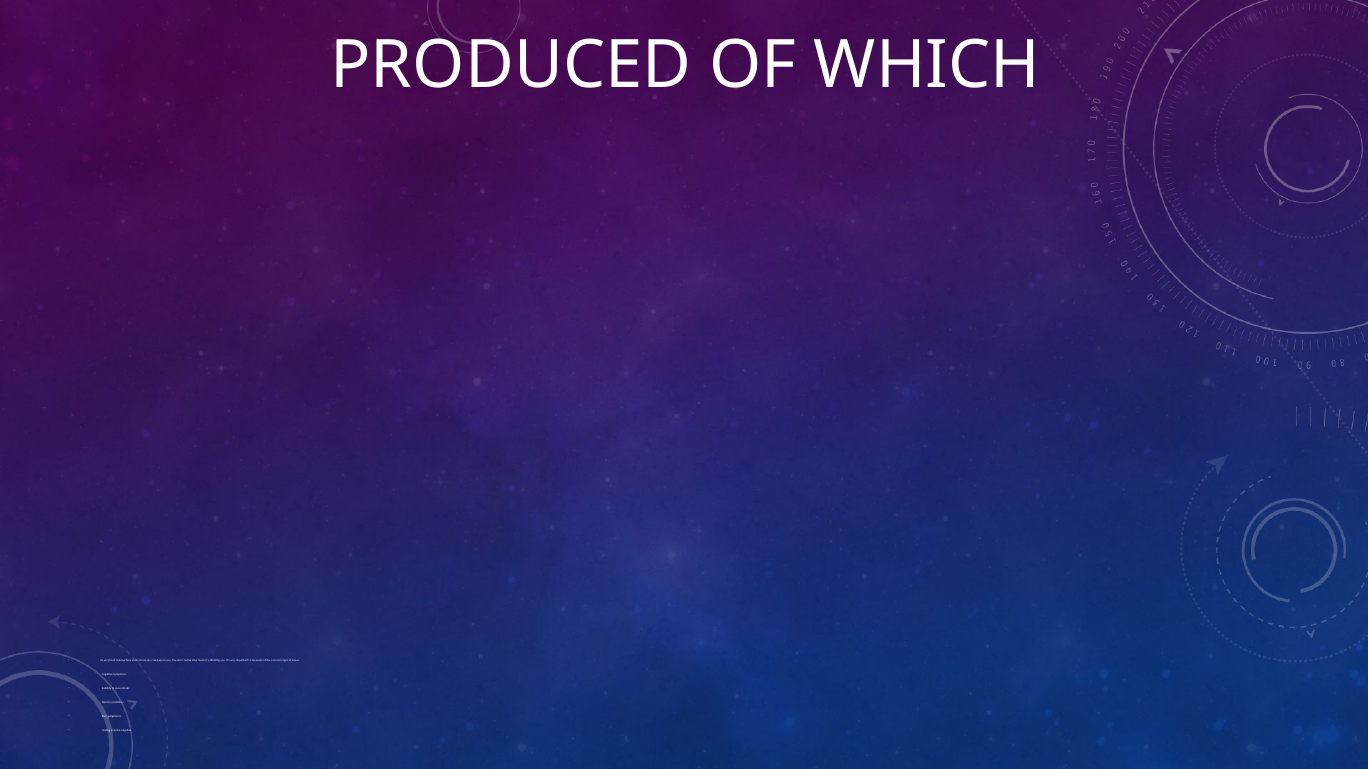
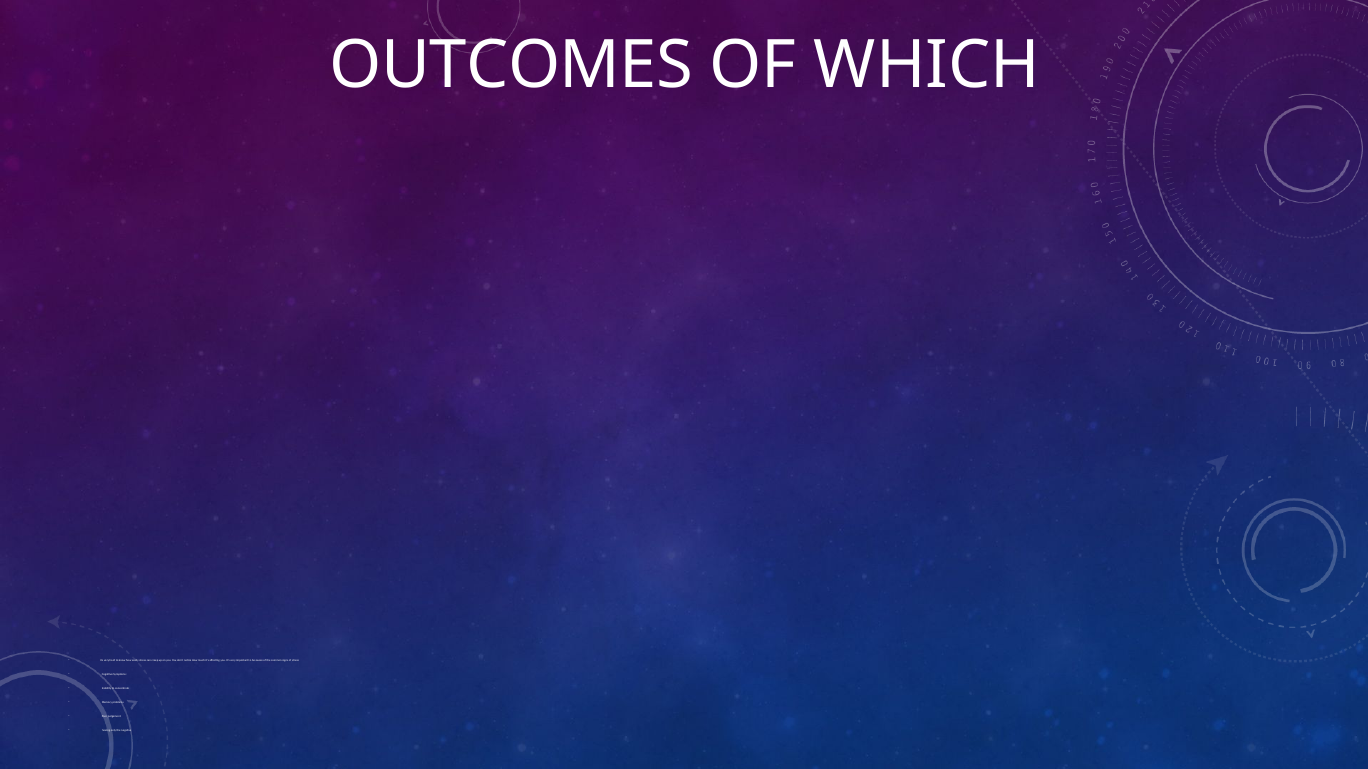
PRODUCED: PRODUCED -> OUTCOMES
